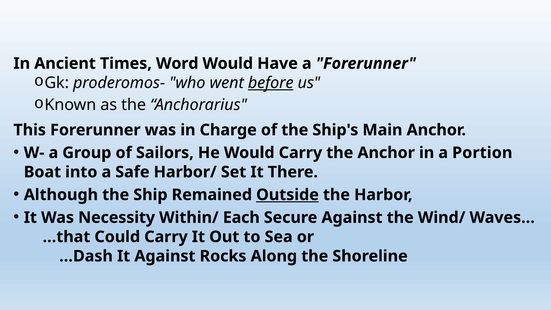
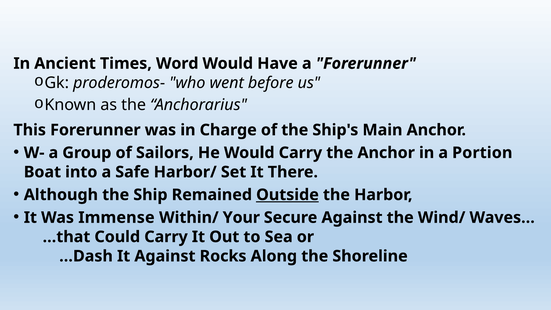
before underline: present -> none
Necessity: Necessity -> Immense
Each: Each -> Your
